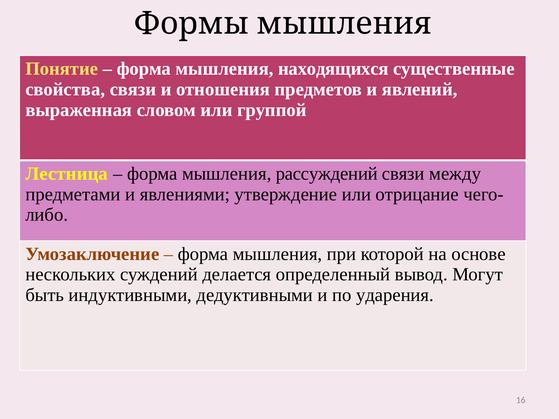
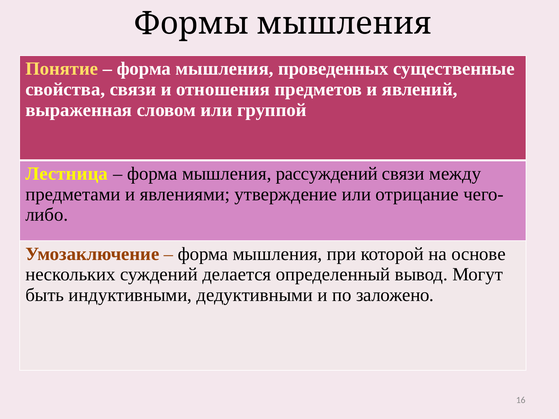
находящихся: находящихся -> проведенных
ударения: ударения -> заложено
